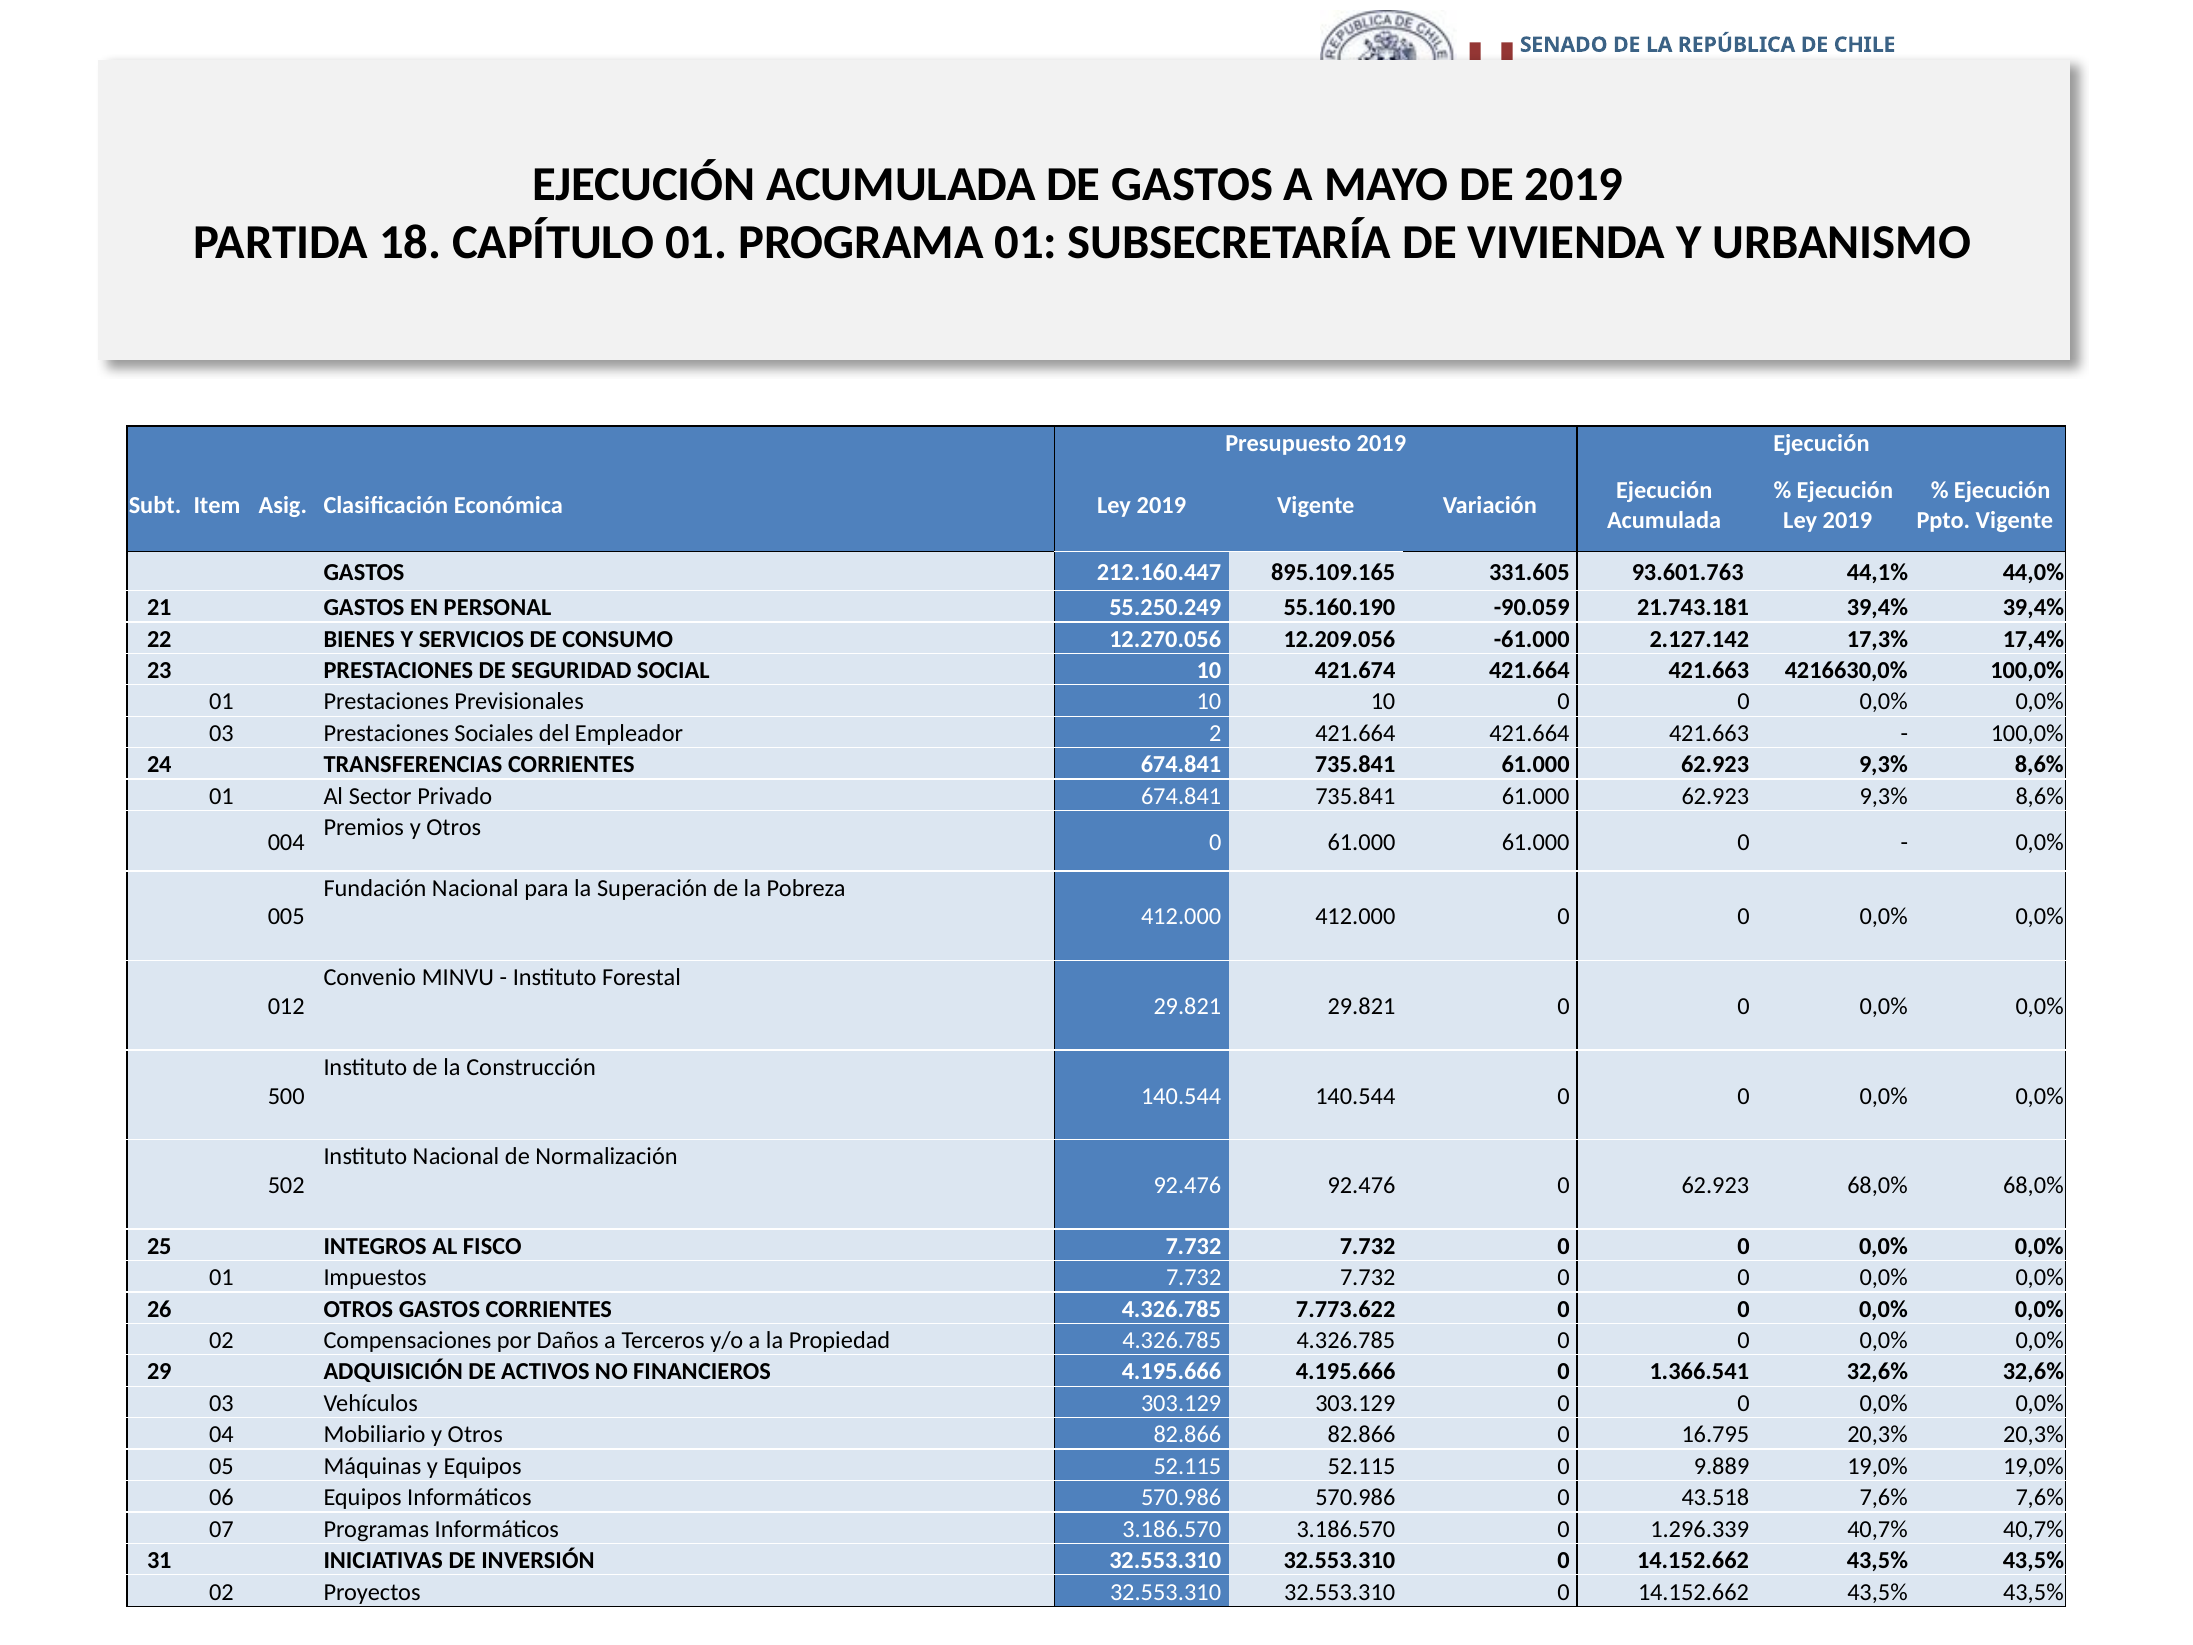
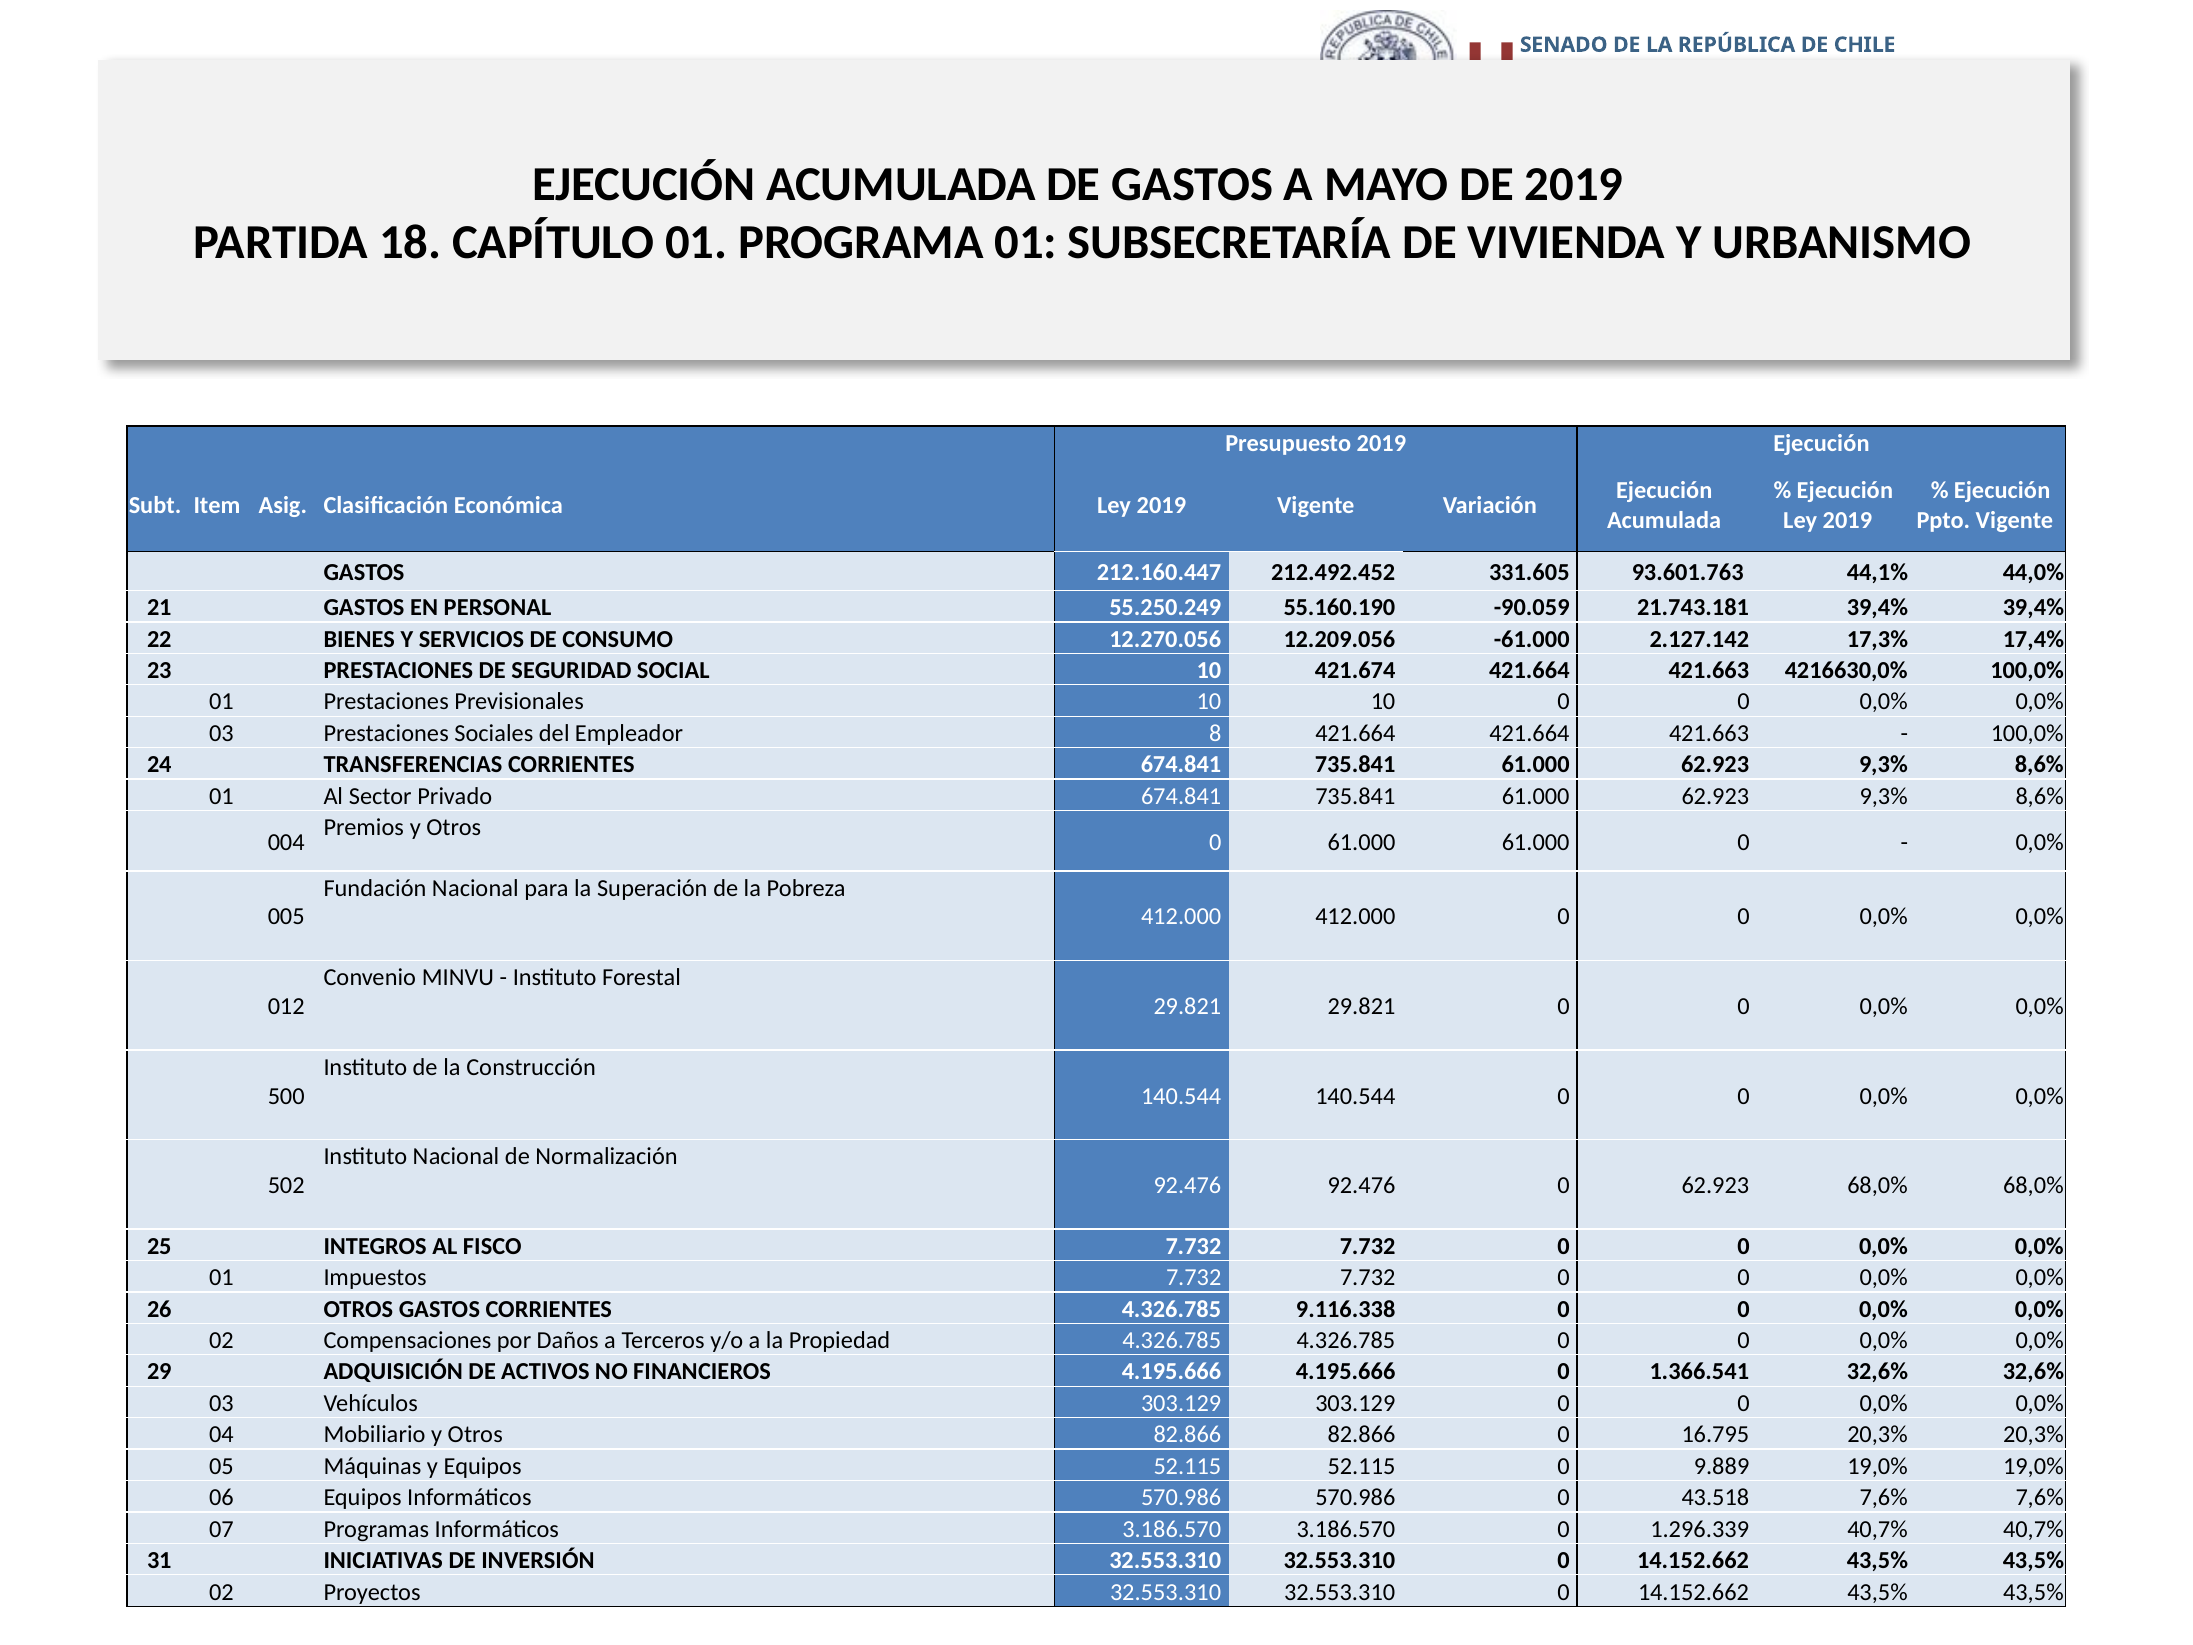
895.109.165: 895.109.165 -> 212.492.452
Empleador 2: 2 -> 8
7.773.622: 7.773.622 -> 9.116.338
